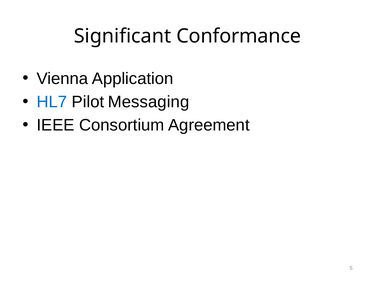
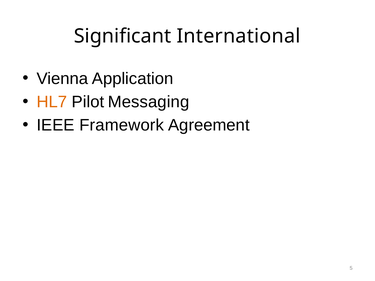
Conformance: Conformance -> International
HL7 colour: blue -> orange
Consortium: Consortium -> Framework
